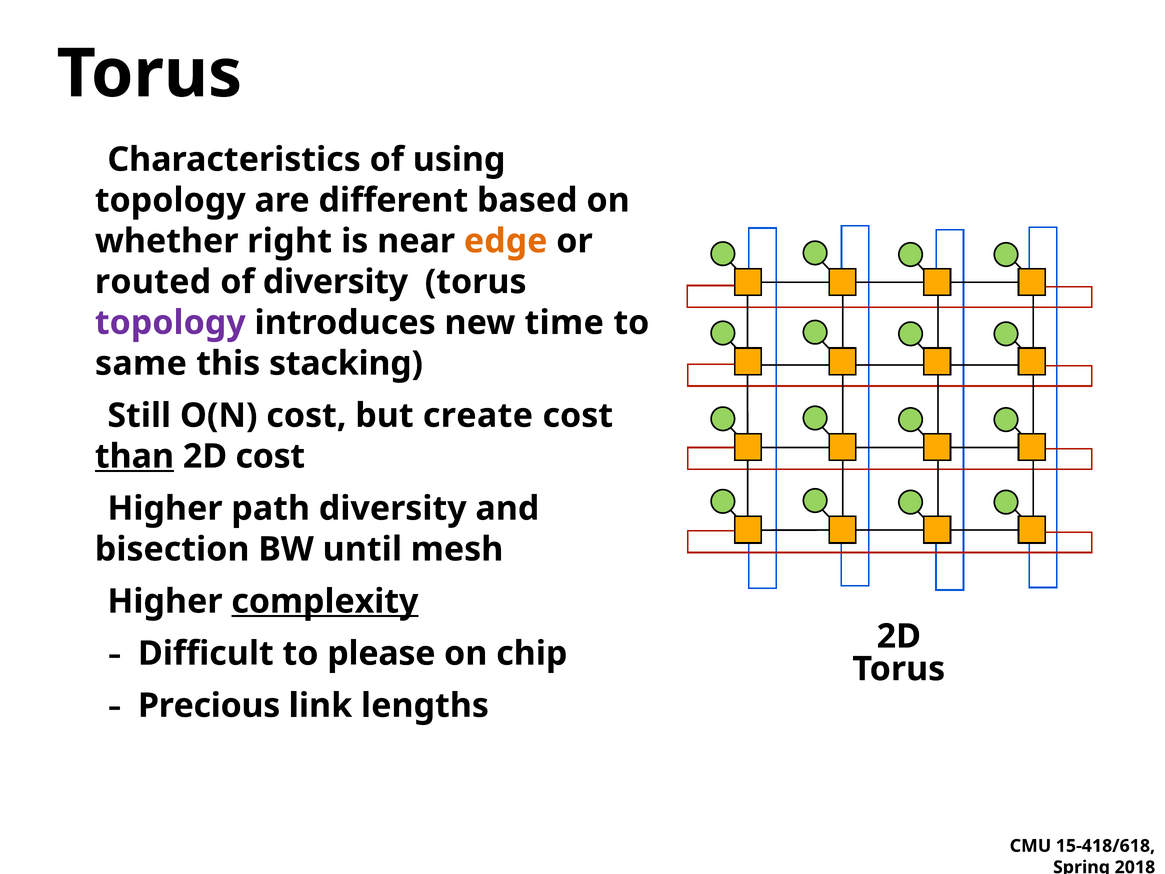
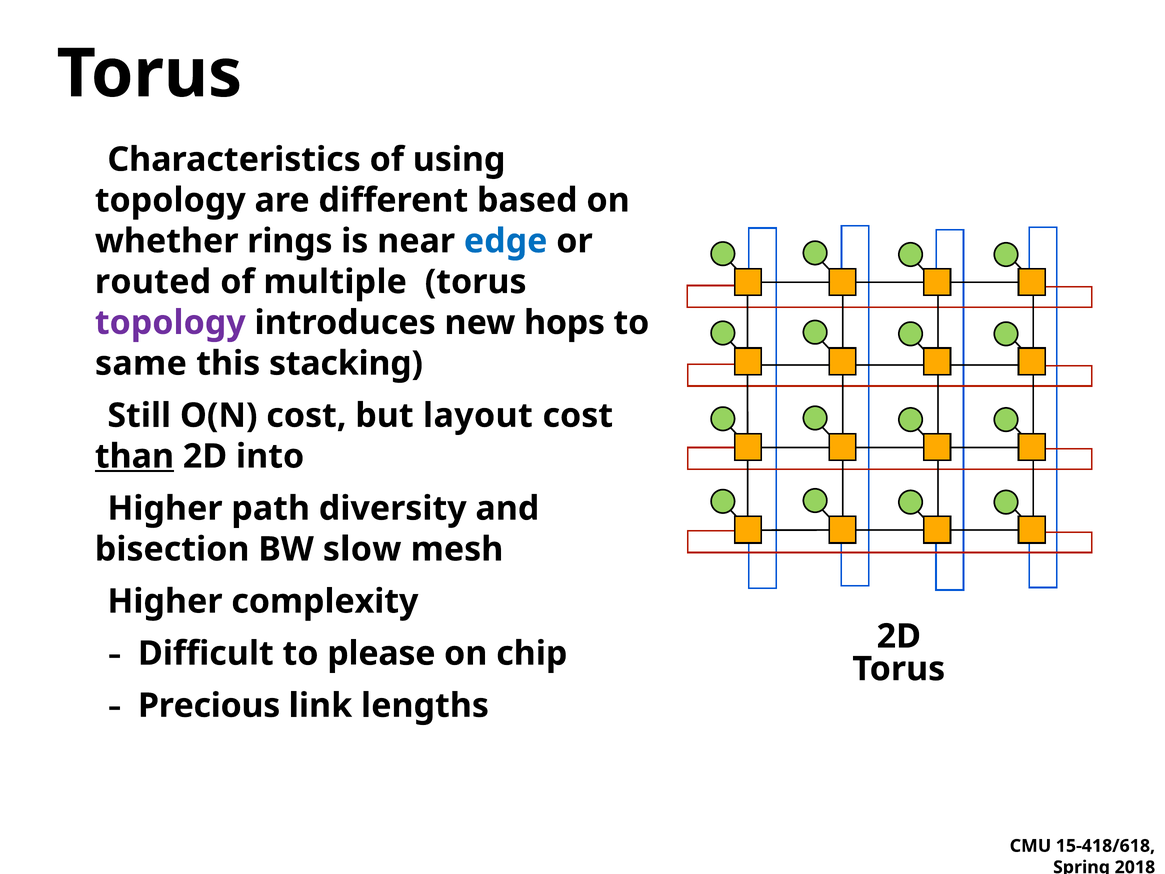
right: right -> rings
edge colour: orange -> blue
of diversity: diversity -> multiple
time: time -> hops
create: create -> layout
2D cost: cost -> into
until: until -> slow
complexity underline: present -> none
